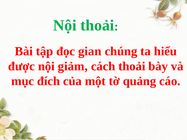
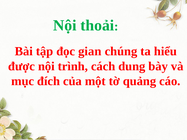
giảm: giảm -> trình
cách thoải: thoải -> dung
